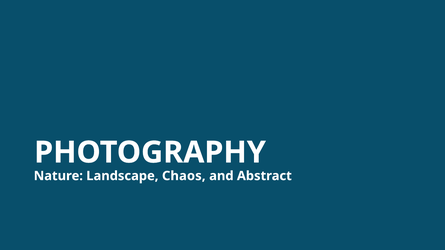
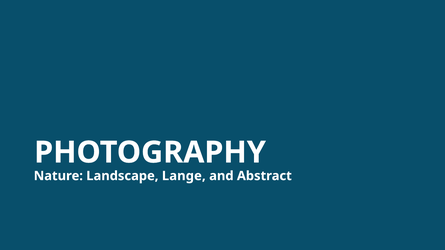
Chaos: Chaos -> Lange
